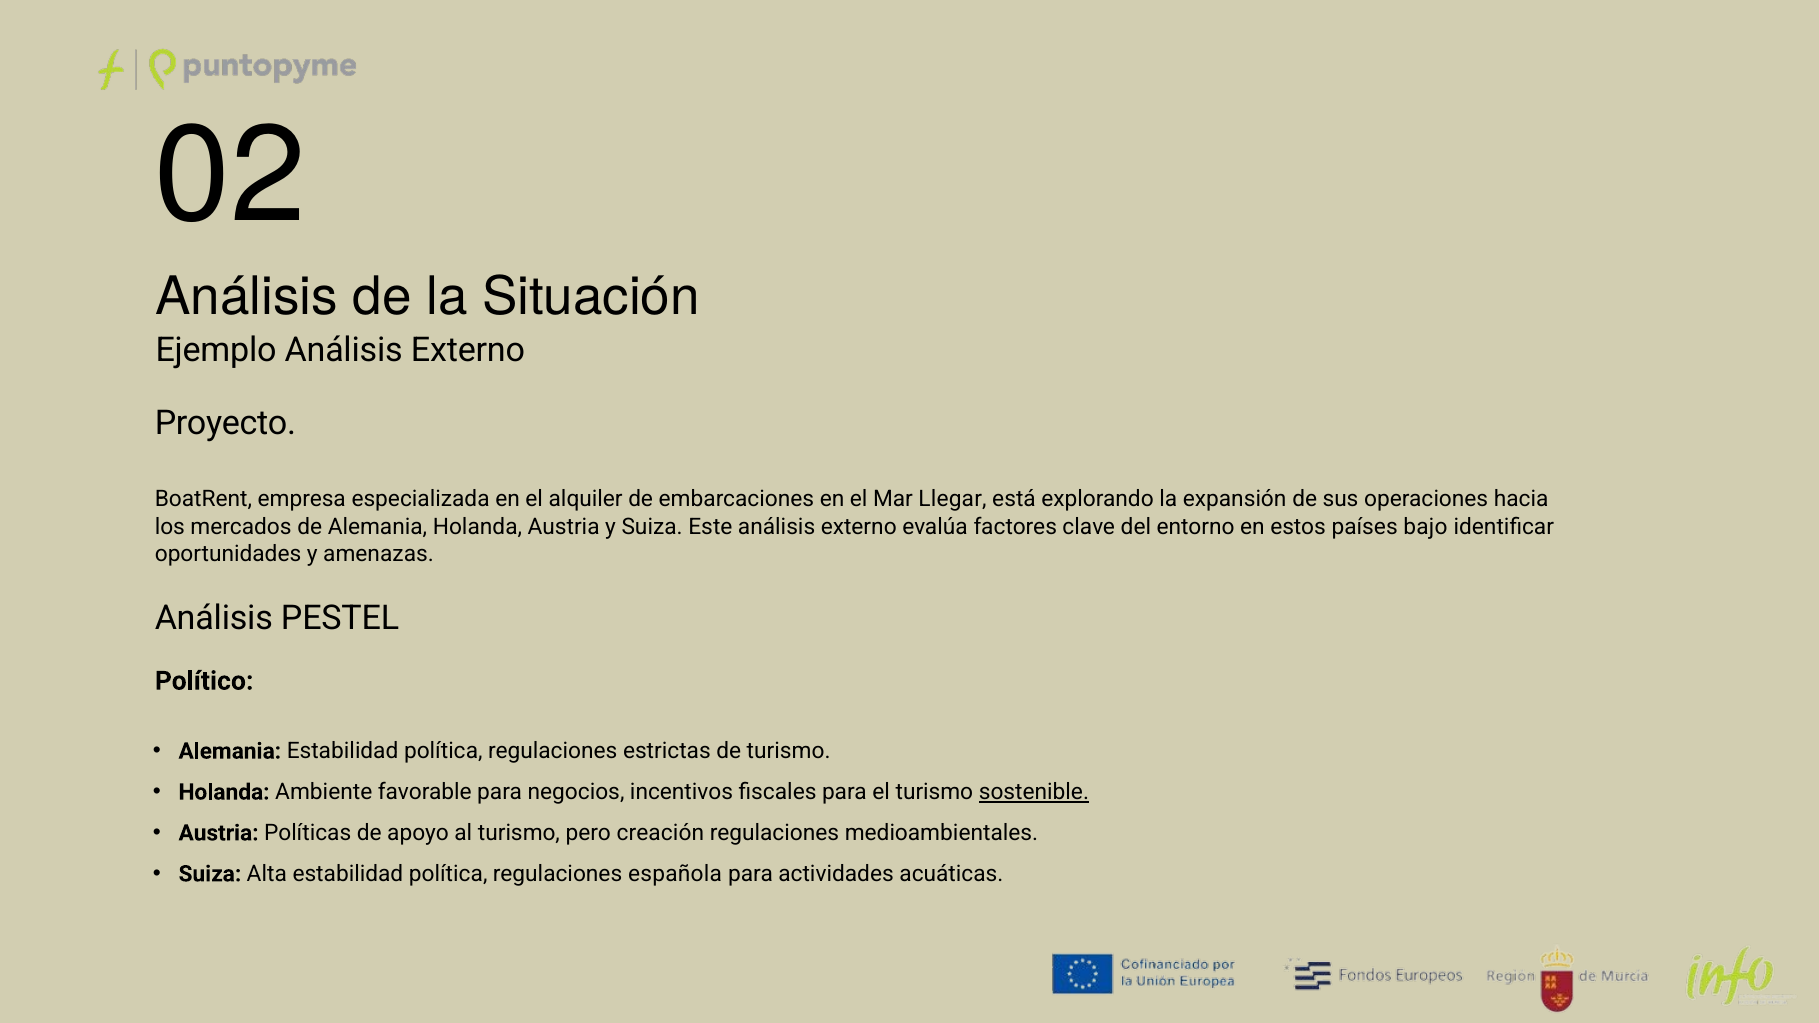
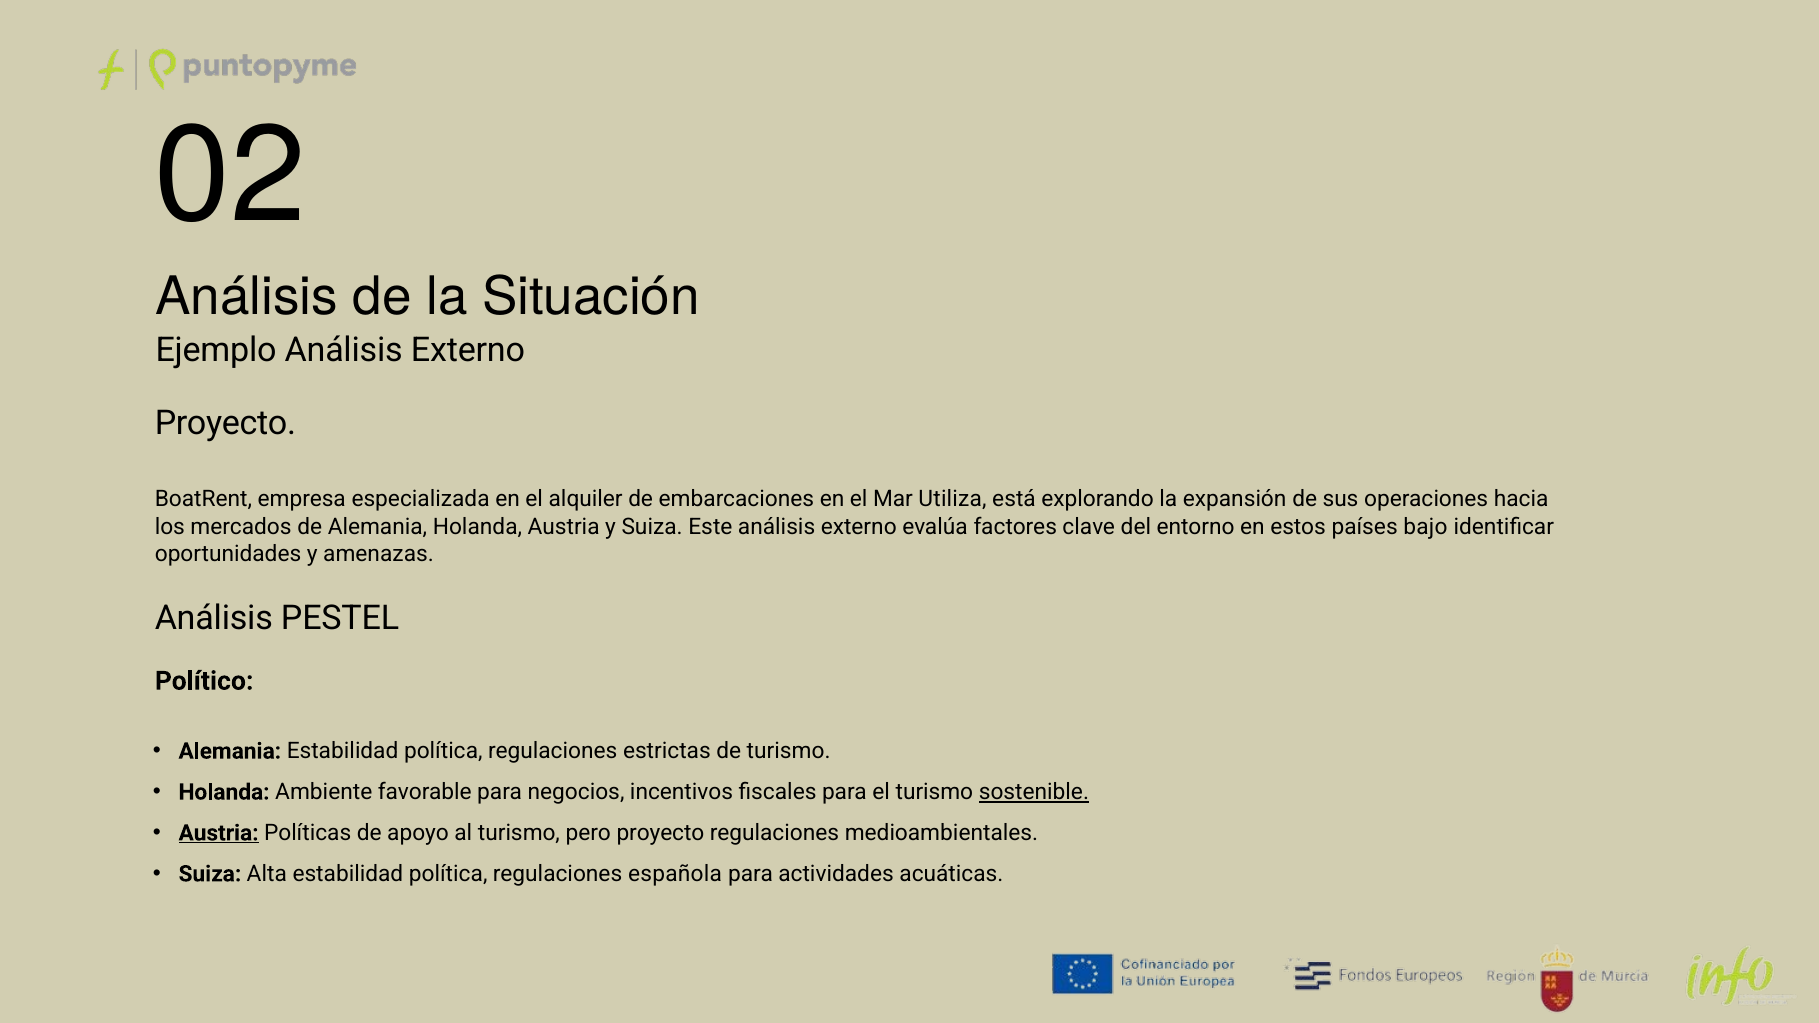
Llegar: Llegar -> Utiliza
Austria at (219, 833) underline: none -> present
pero creación: creación -> proyecto
